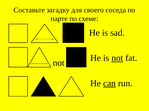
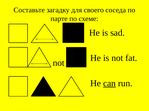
not at (117, 58) underline: present -> none
